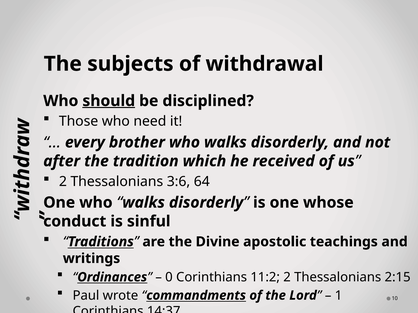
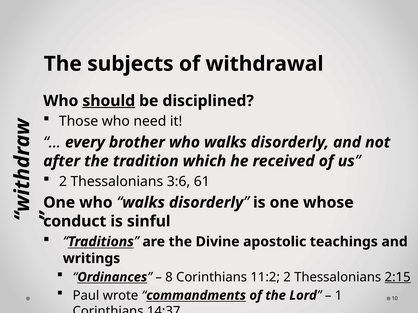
64: 64 -> 61
0: 0 -> 8
2:15 underline: none -> present
